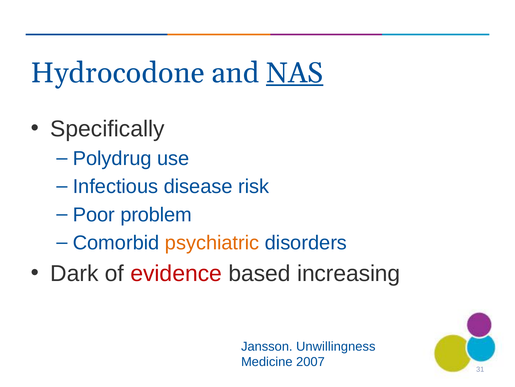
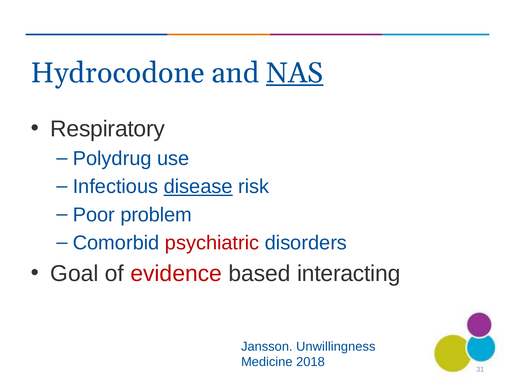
Specifically: Specifically -> Respiratory
disease underline: none -> present
psychiatric colour: orange -> red
Dark: Dark -> Goal
increasing: increasing -> interacting
2007: 2007 -> 2018
